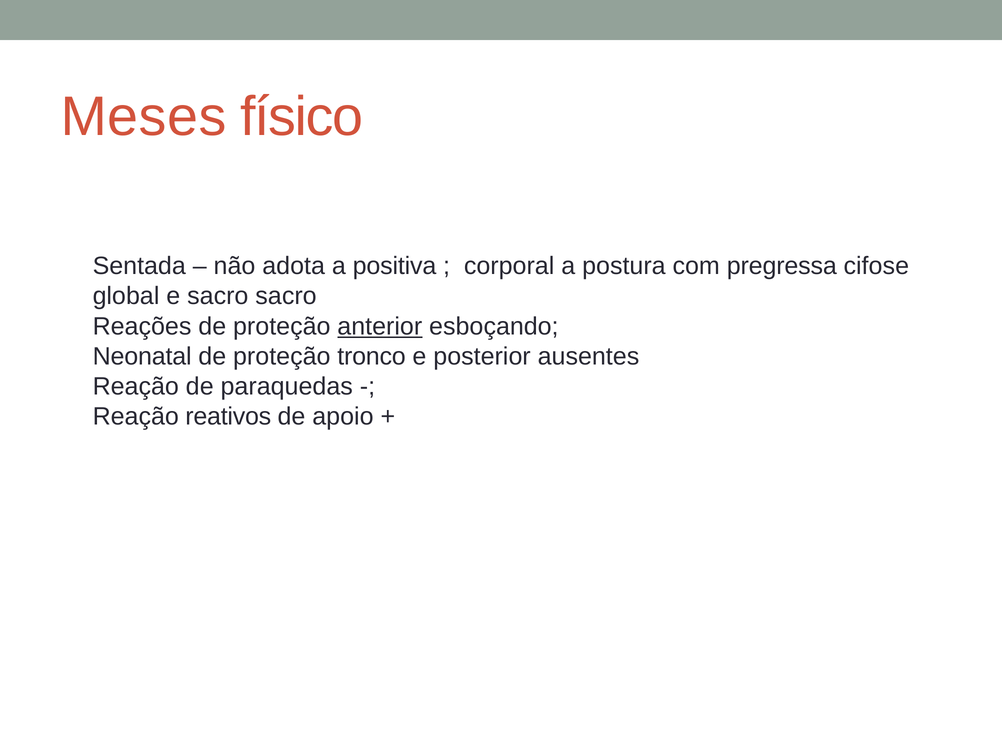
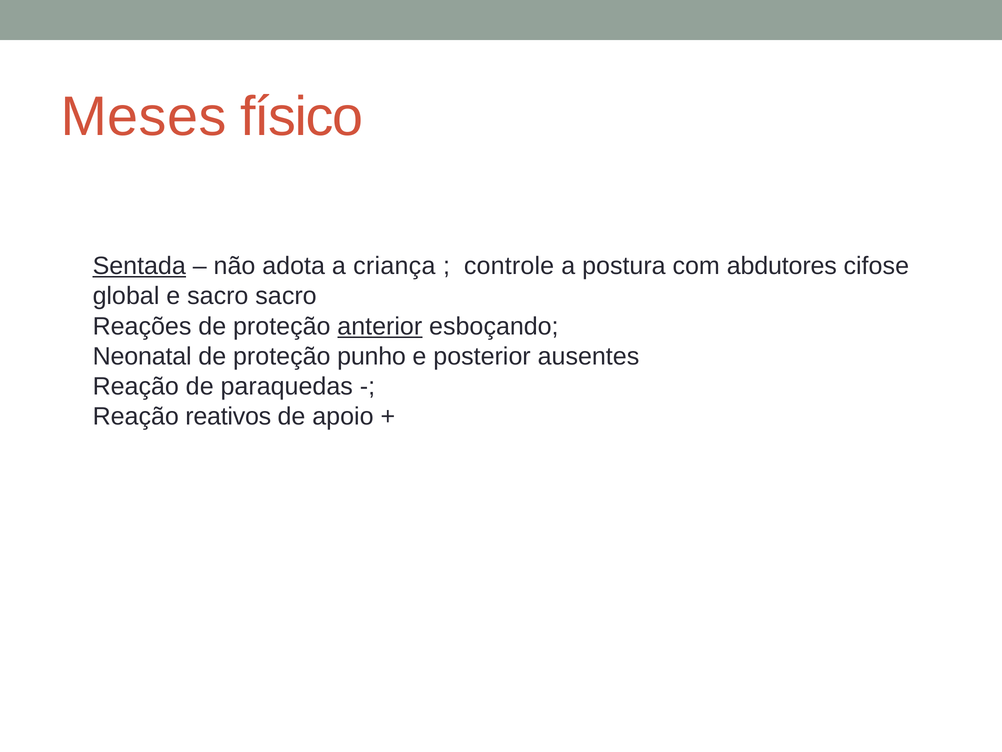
Sentada underline: none -> present
positiva: positiva -> criança
corporal: corporal -> controle
pregressa: pregressa -> abdutores
tronco: tronco -> punho
